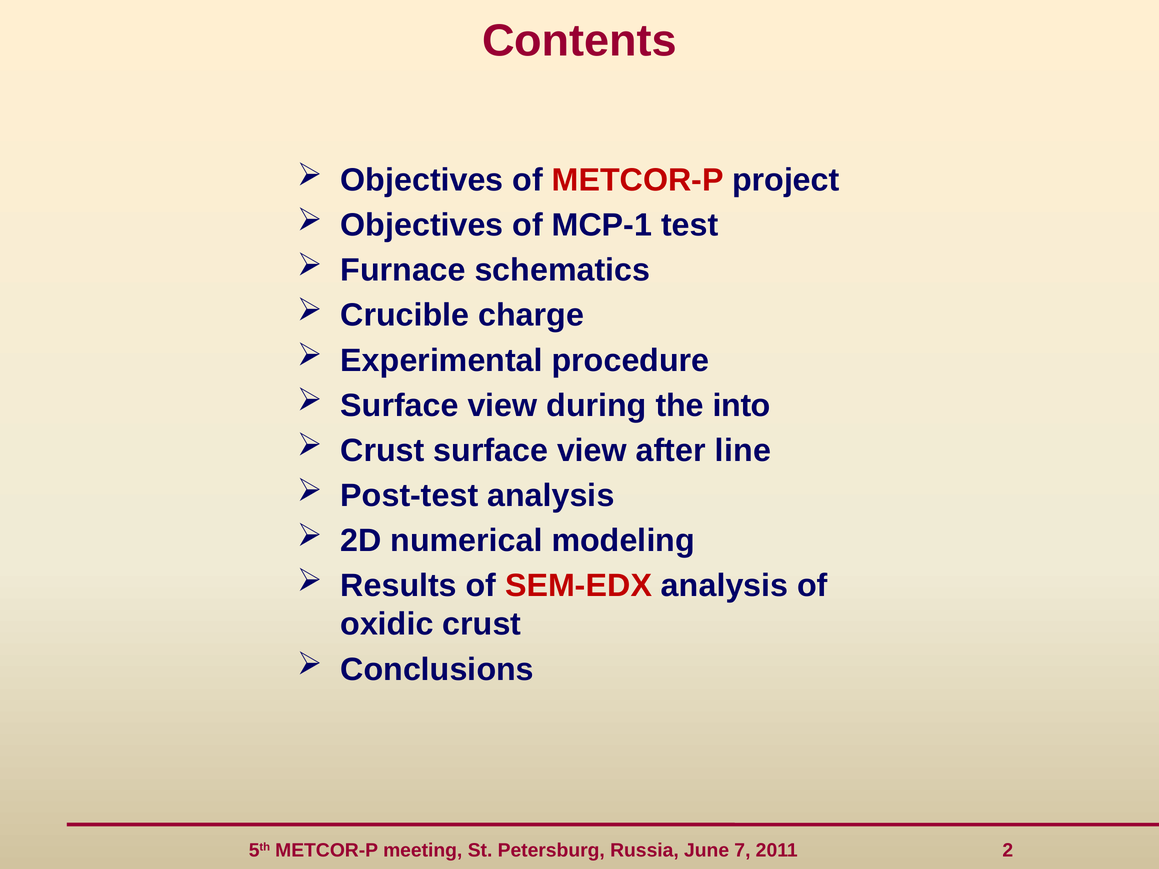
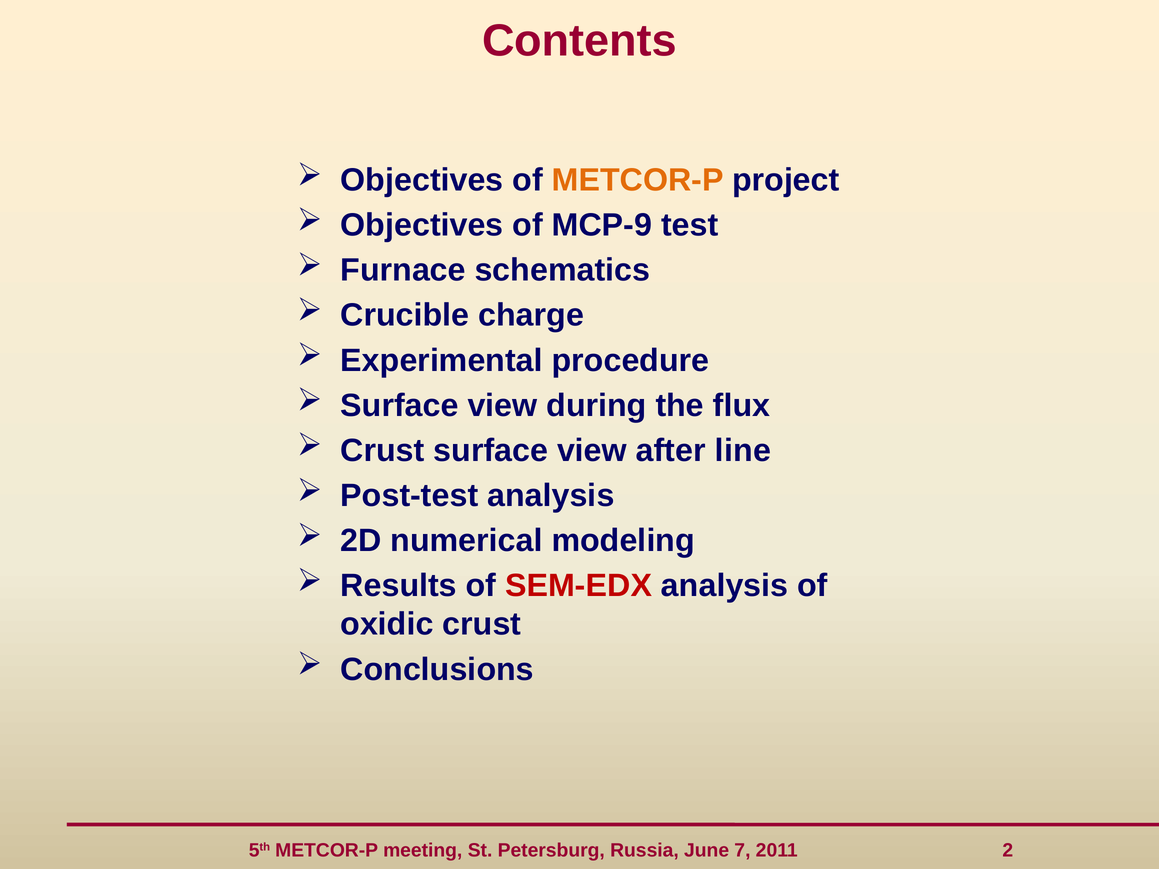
METCOR-P at (638, 180) colour: red -> orange
MCP-1: MCP-1 -> MCP-9
into: into -> flux
